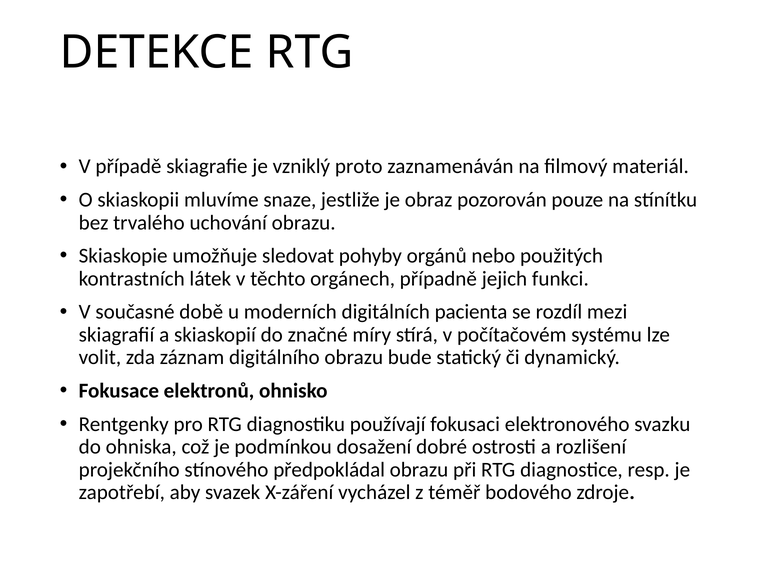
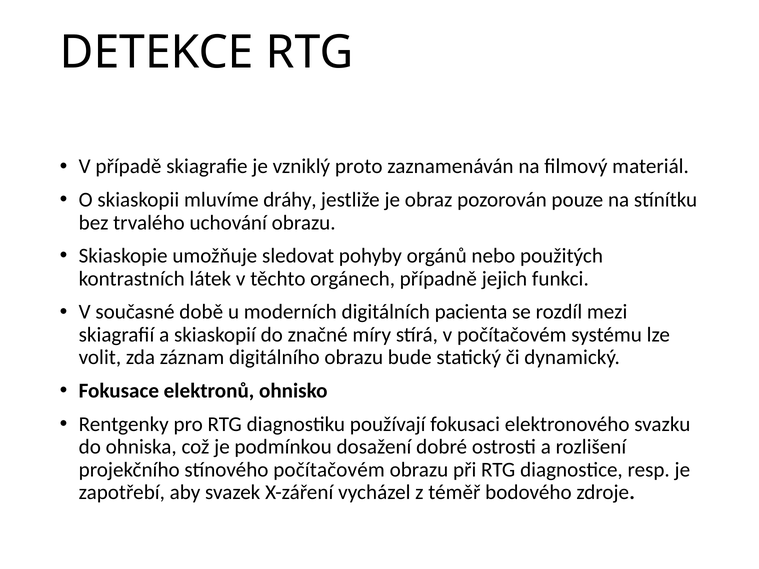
snaze: snaze -> dráhy
stínového předpokládal: předpokládal -> počítačovém
